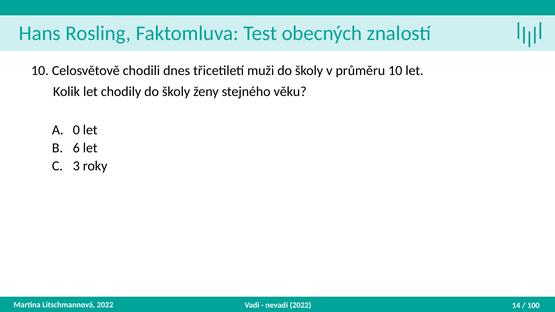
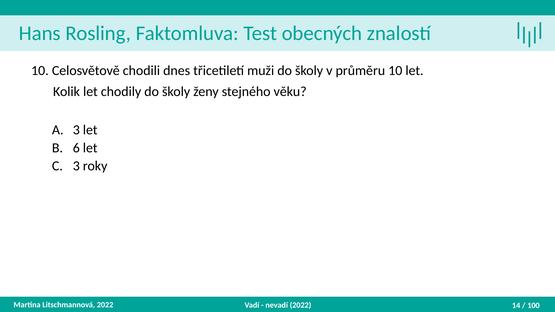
0 at (76, 130): 0 -> 3
